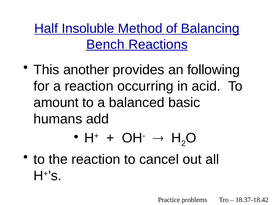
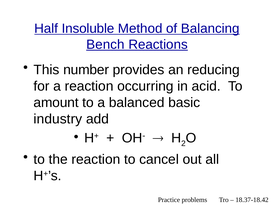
another: another -> number
following: following -> reducing
humans: humans -> industry
